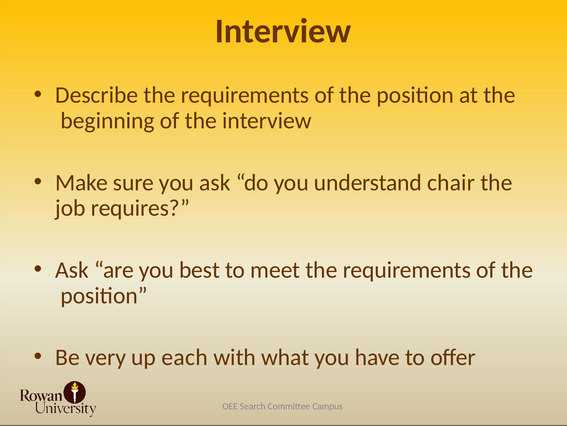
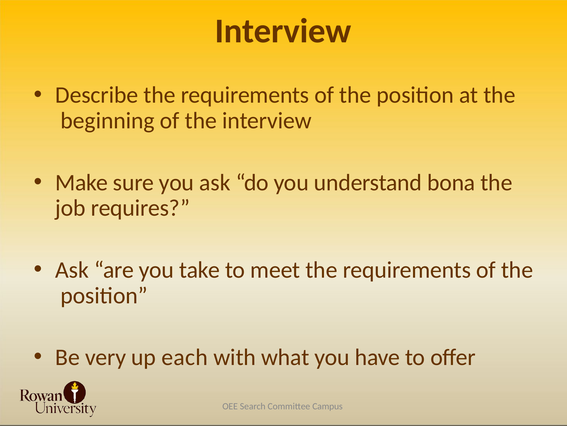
chair: chair -> bona
best: best -> take
